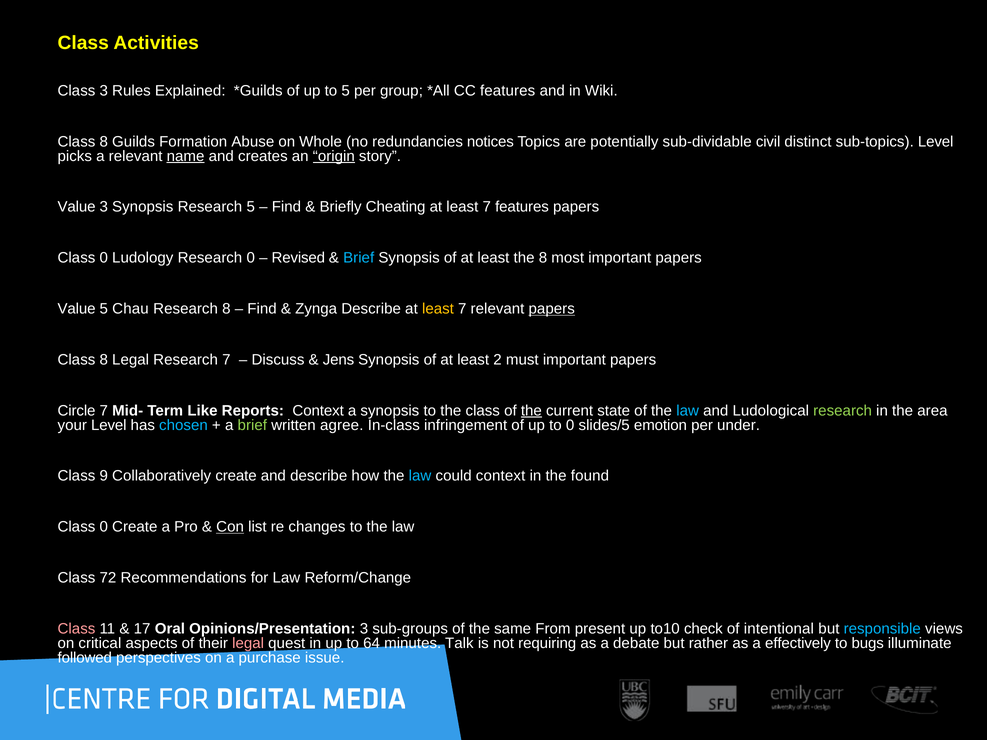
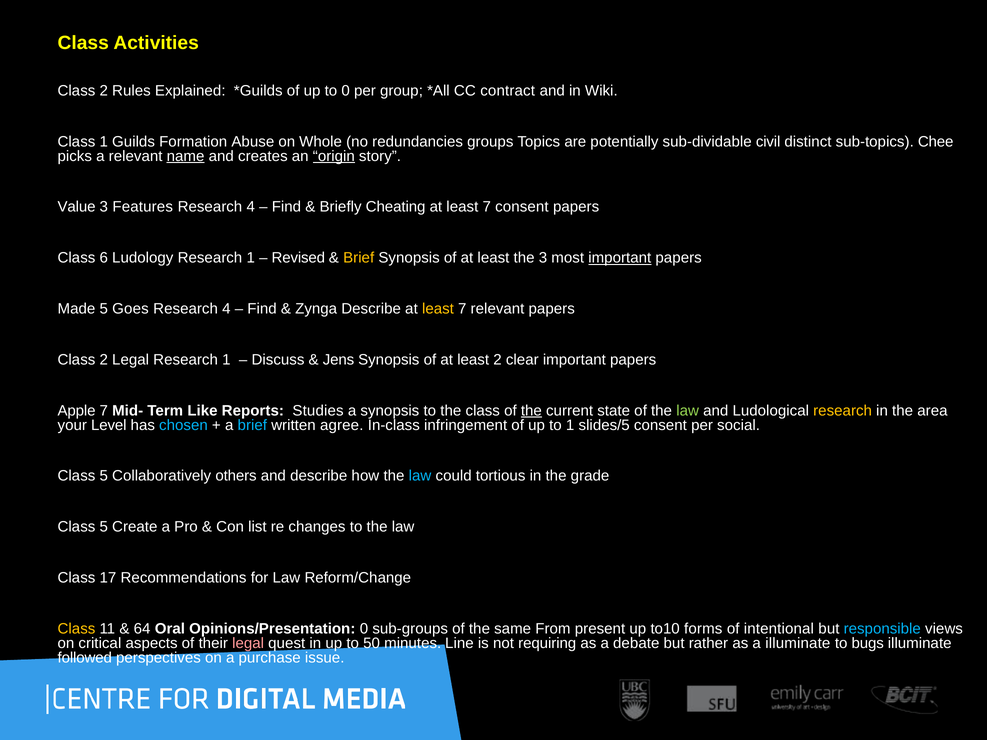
3 at (104, 91): 3 -> 2
to 5: 5 -> 0
CC features: features -> contract
8 at (104, 142): 8 -> 1
notices: notices -> groups
sub-topics Level: Level -> Chee
3 Synopsis: Synopsis -> Features
5 at (251, 207): 5 -> 4
7 features: features -> consent
0 at (104, 258): 0 -> 6
Ludology Research 0: 0 -> 1
Brief at (359, 258) colour: light blue -> yellow
the 8: 8 -> 3
important at (620, 258) underline: none -> present
Value at (77, 309): Value -> Made
Chau: Chau -> Goes
8 at (226, 309): 8 -> 4
papers at (552, 309) underline: present -> none
8 at (104, 360): 8 -> 2
Legal Research 7: 7 -> 1
must: must -> clear
Circle: Circle -> Apple
Reports Context: Context -> Studies
law at (688, 411) colour: light blue -> light green
research at (843, 411) colour: light green -> yellow
brief at (252, 425) colour: light green -> light blue
to 0: 0 -> 1
slides/5 emotion: emotion -> consent
under: under -> social
9 at (104, 476): 9 -> 5
Collaboratively create: create -> others
could context: context -> tortious
found: found -> grade
0 at (104, 527): 0 -> 5
Con underline: present -> none
72: 72 -> 17
Class at (76, 629) colour: pink -> yellow
17: 17 -> 64
Opinions/Presentation 3: 3 -> 0
check: check -> forms
64: 64 -> 50
Talk: Talk -> Line
a effectively: effectively -> illuminate
